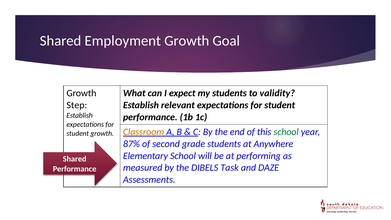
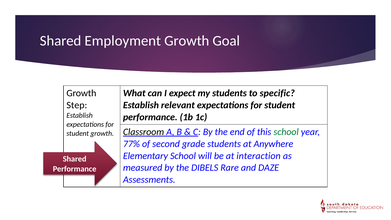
validity: validity -> specific
Classroom colour: orange -> black
87%: 87% -> 77%
performing: performing -> interaction
Task: Task -> Rare
